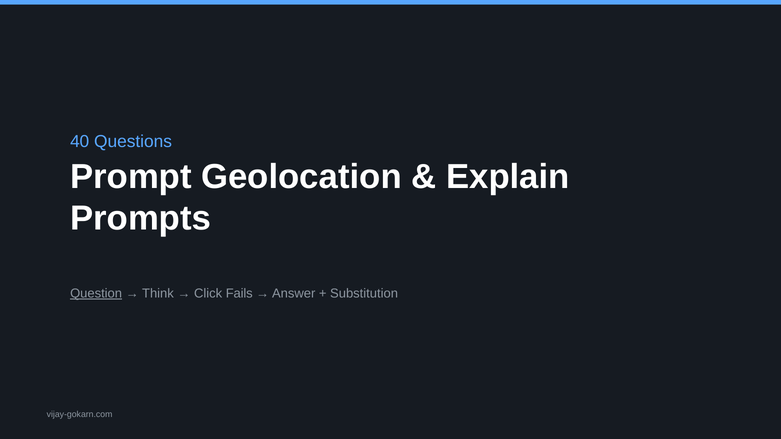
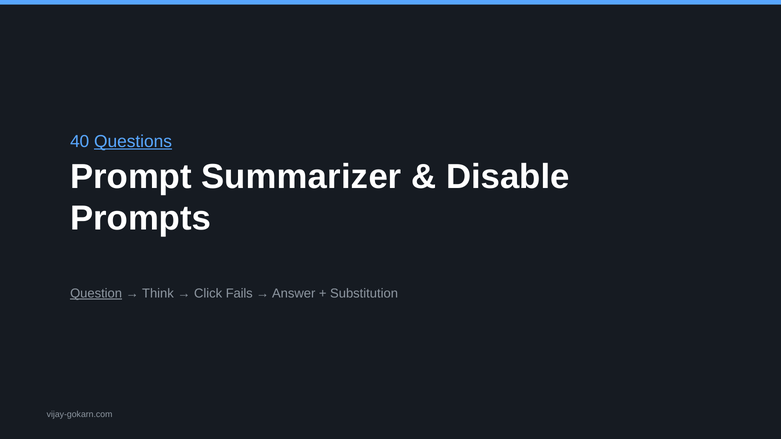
Questions underline: none -> present
Geolocation: Geolocation -> Summarizer
Explain: Explain -> Disable
